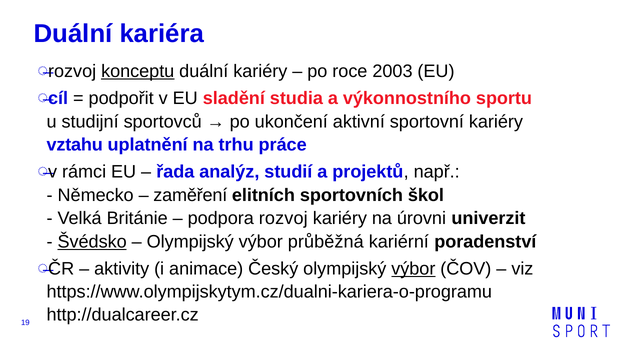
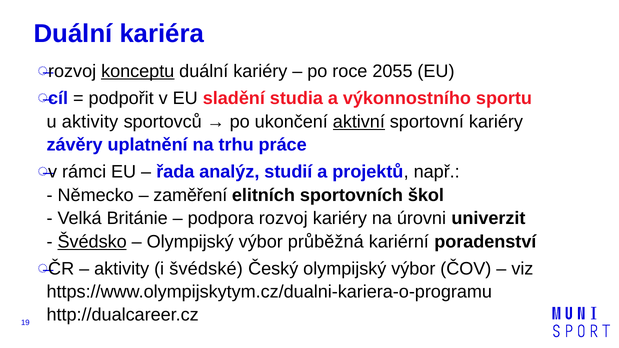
2003: 2003 -> 2055
u studijní: studijní -> aktivity
aktivní underline: none -> present
vztahu: vztahu -> závěry
animace: animace -> švédské
výbor at (413, 269) underline: present -> none
